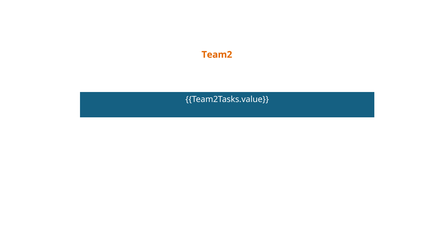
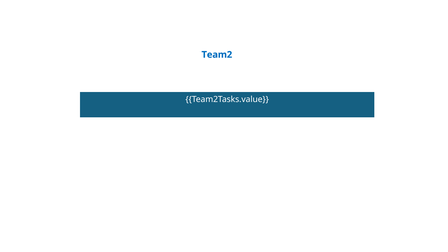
Team2 colour: orange -> blue
